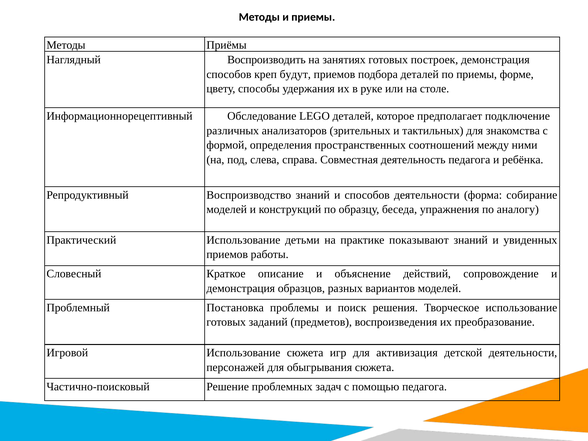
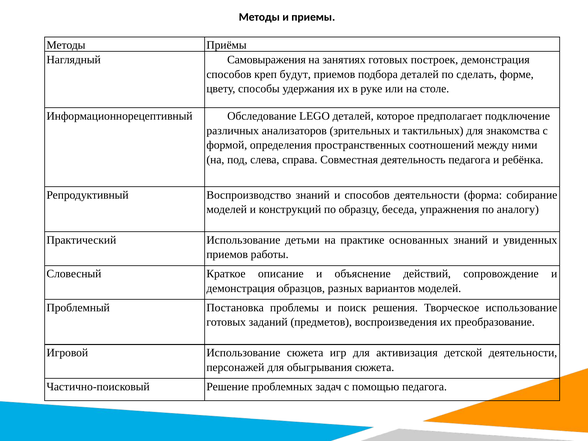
Воспроизводить: Воспроизводить -> Самовыражения
по приемы: приемы -> сделать
показывают: показывают -> основанных
